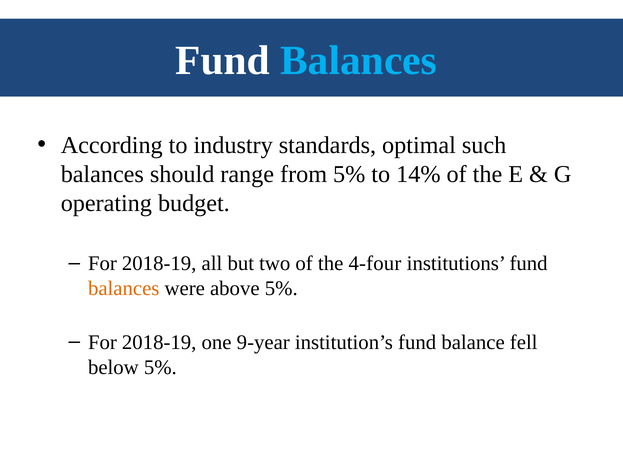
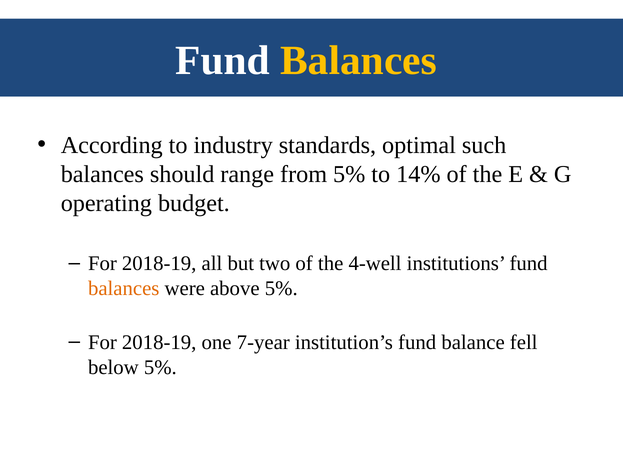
Balances at (359, 61) colour: light blue -> yellow
4-four: 4-four -> 4-well
9-year: 9-year -> 7-year
